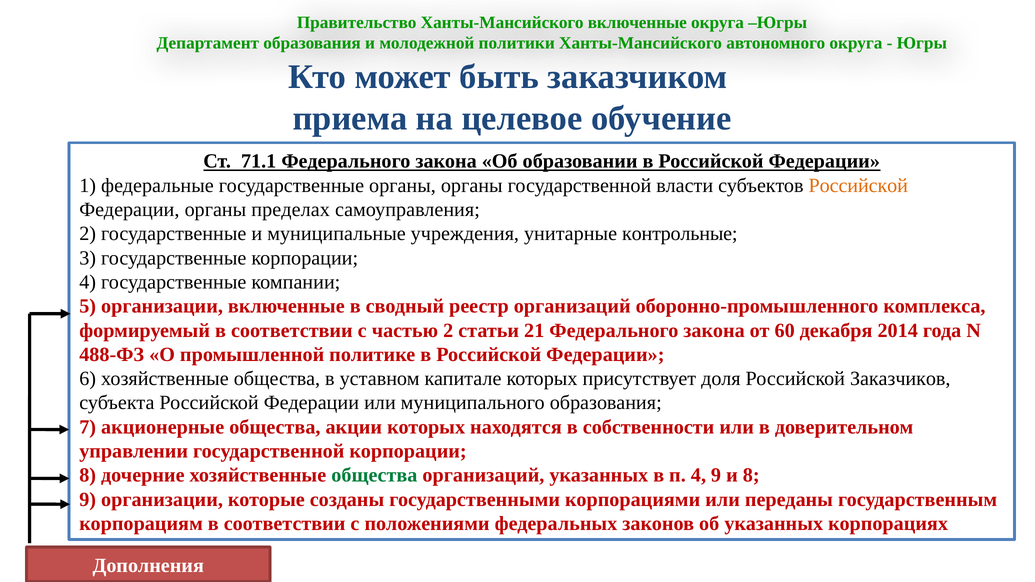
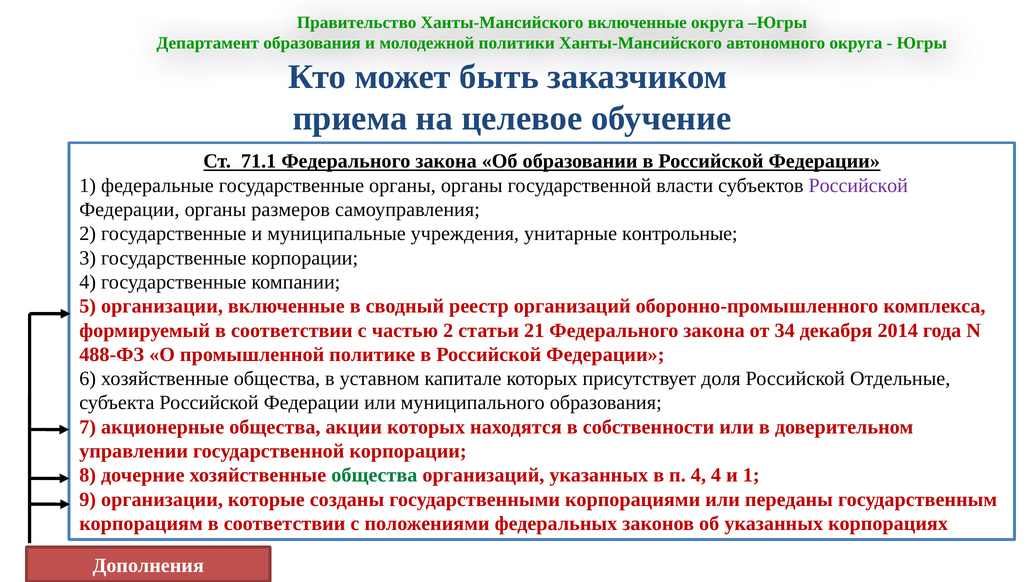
Российской at (858, 186) colour: orange -> purple
пределах: пределах -> размеров
60: 60 -> 34
Заказчиков: Заказчиков -> Отдельные
4 9: 9 -> 4
и 8: 8 -> 1
